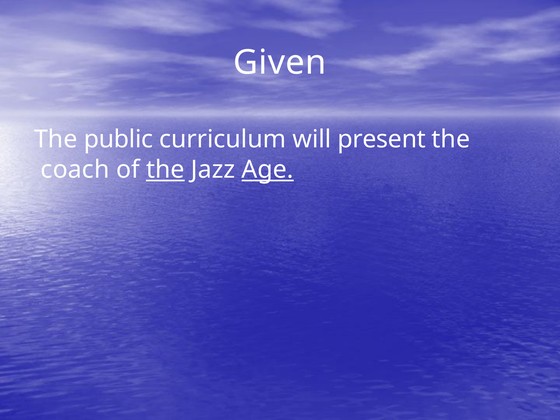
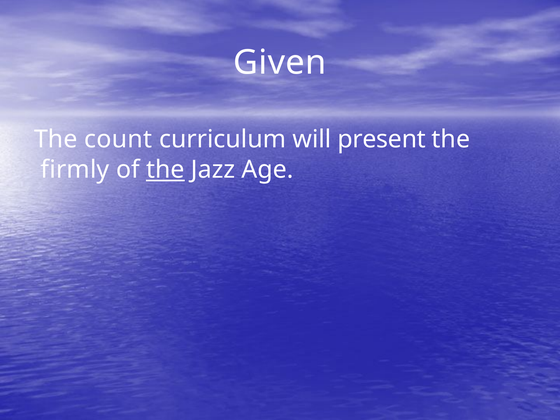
public: public -> count
coach: coach -> firmly
Age underline: present -> none
